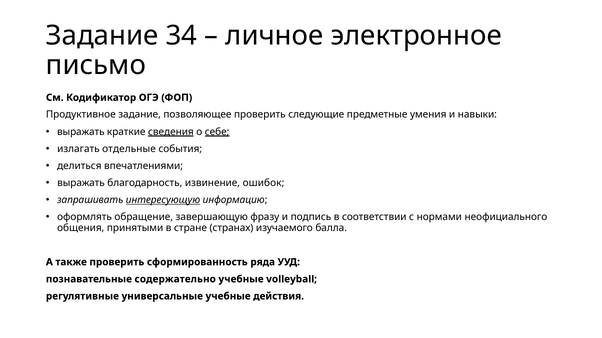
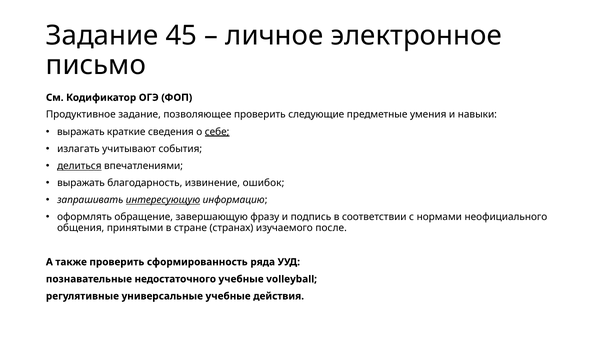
34: 34 -> 45
сведения underline: present -> none
отдельные: отдельные -> учитывают
делиться underline: none -> present
балла: балла -> после
содержательно: содержательно -> недостаточного
